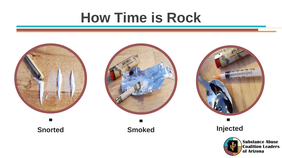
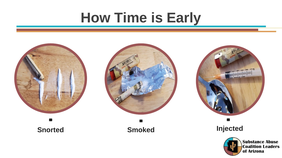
Rock: Rock -> Early
